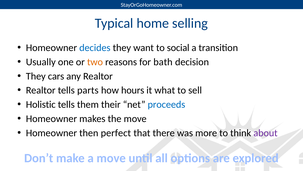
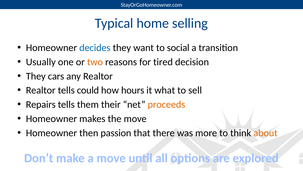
bath: bath -> tired
parts: parts -> could
Holistic: Holistic -> Repairs
proceeds colour: blue -> orange
perfect: perfect -> passion
about colour: purple -> orange
